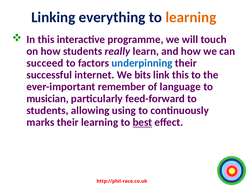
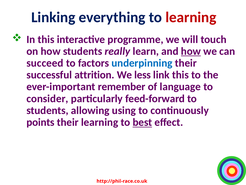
learning at (191, 17) colour: orange -> red
how at (191, 51) underline: none -> present
internet: internet -> attrition
bits: bits -> less
musician: musician -> consider
marks: marks -> points
